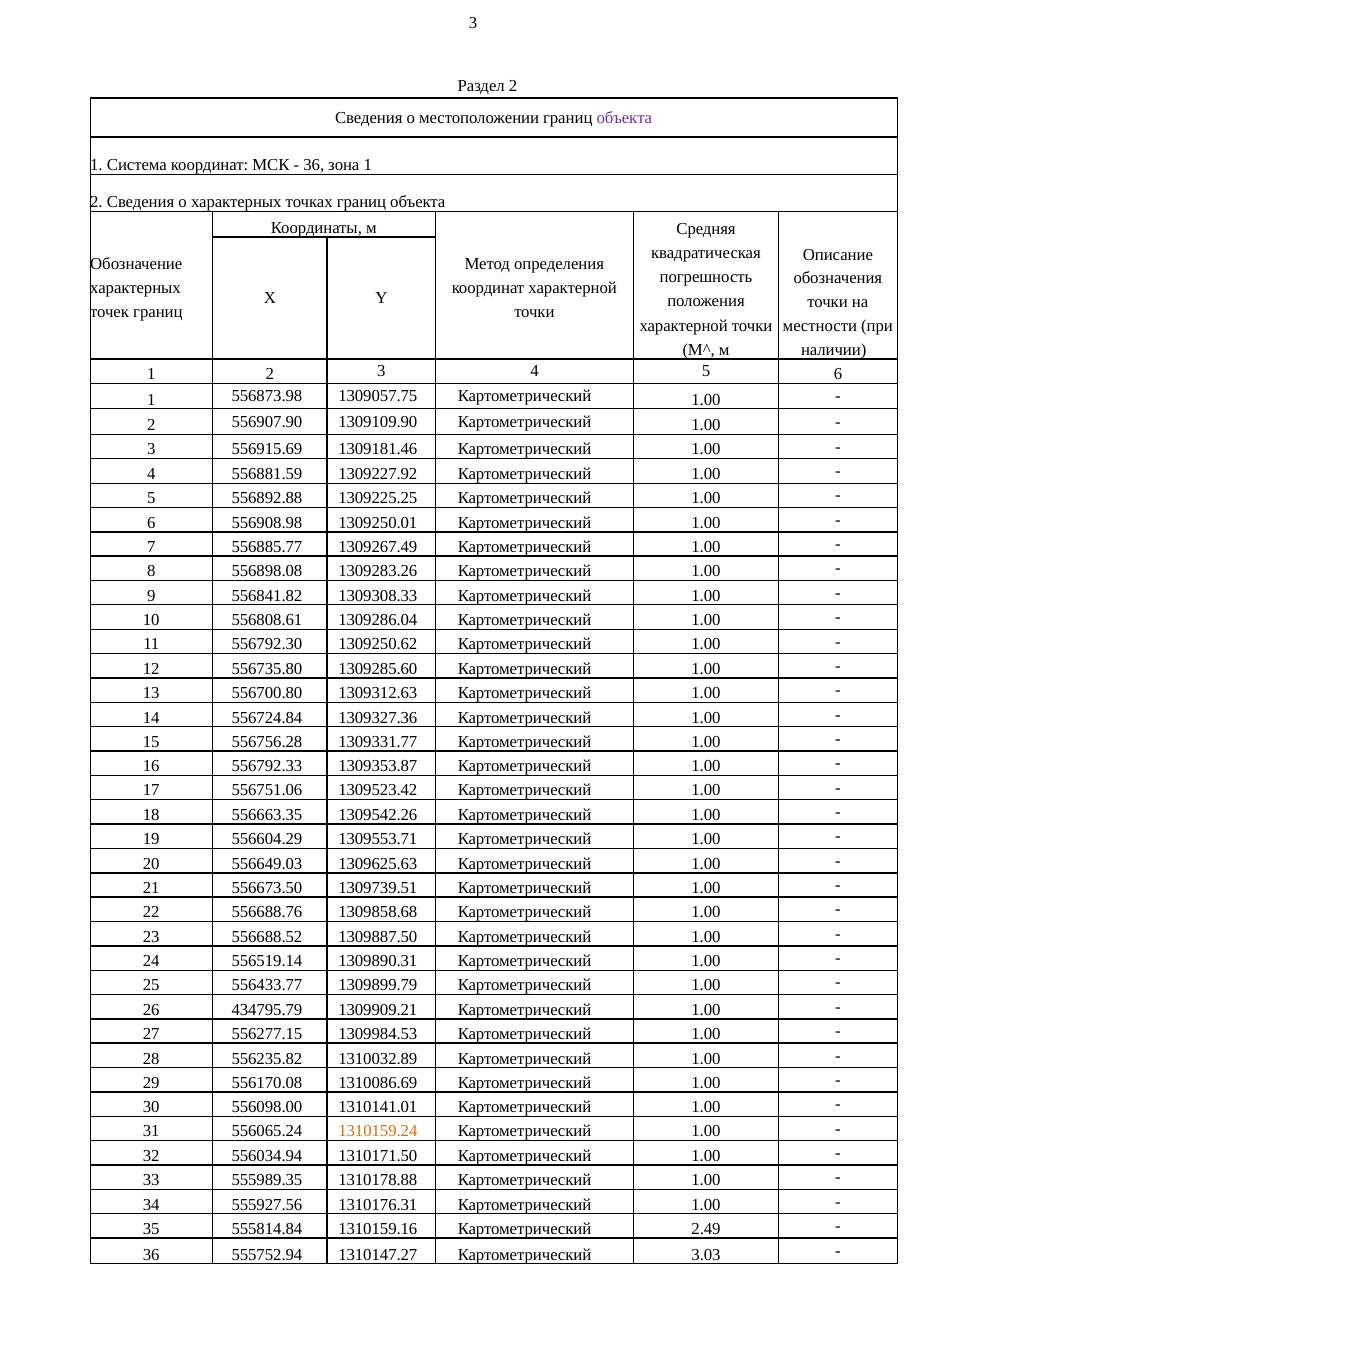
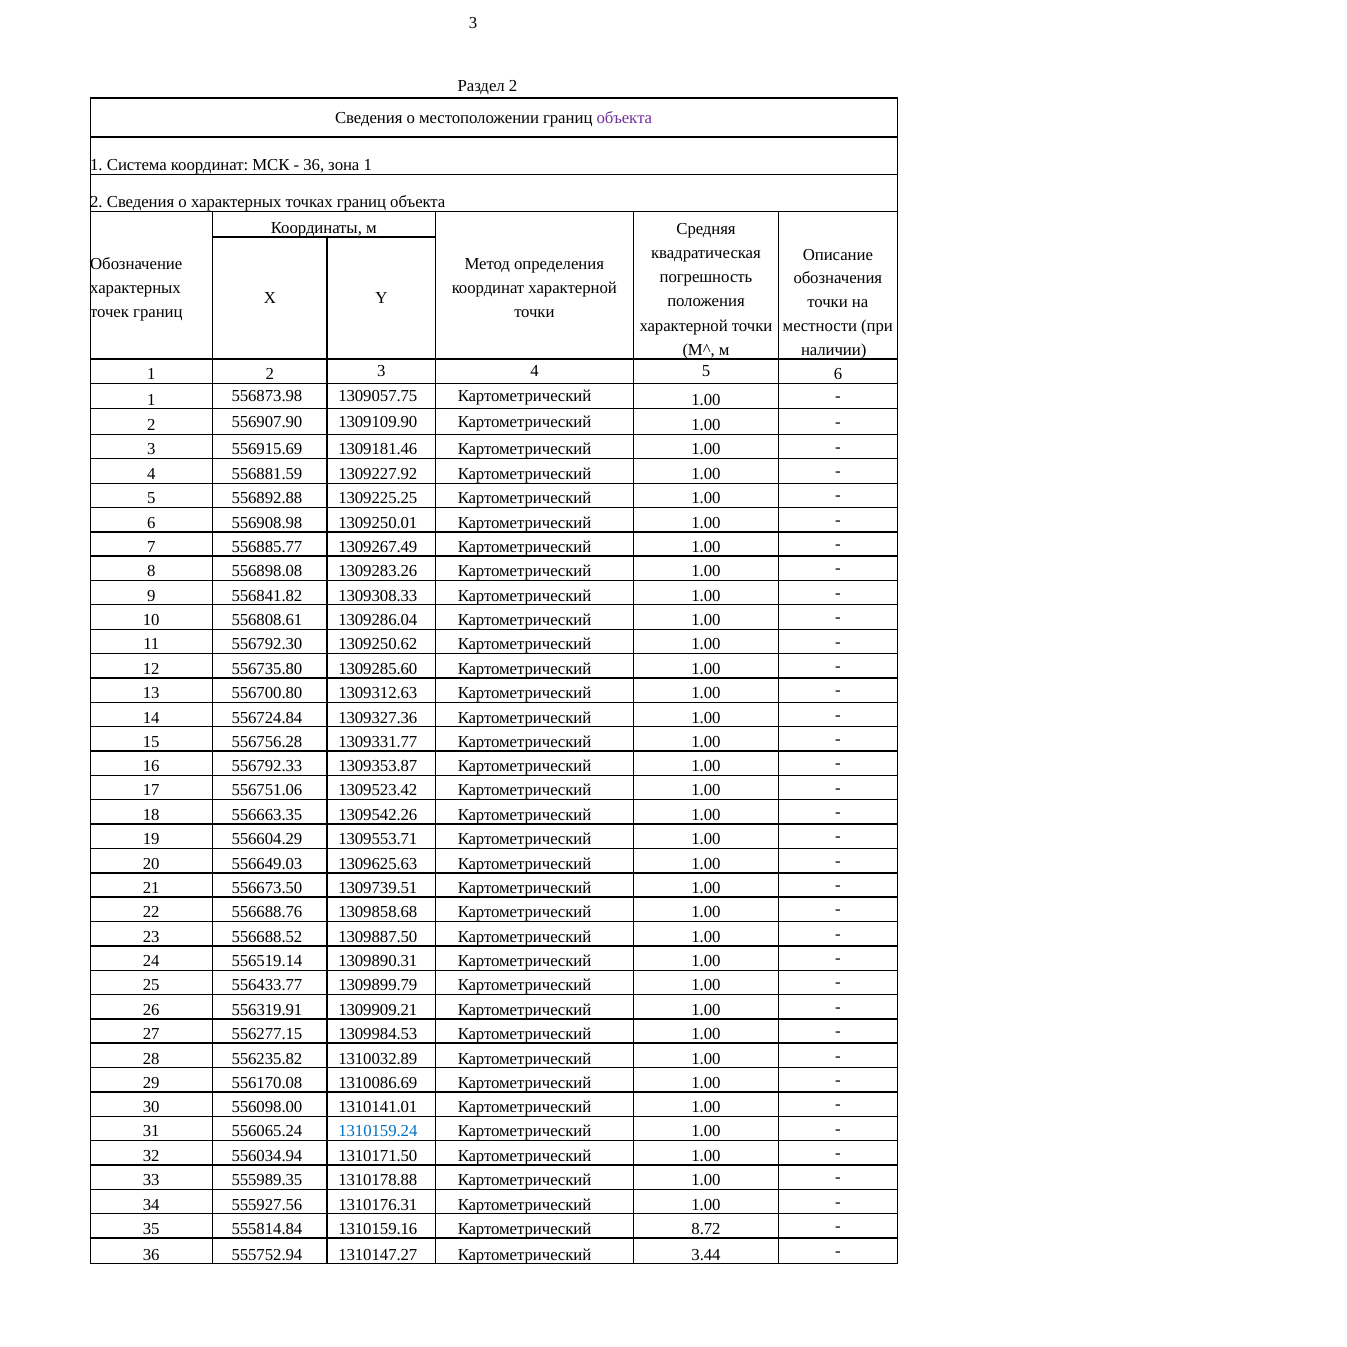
434795.79: 434795.79 -> 556319.91
1310159.24 colour: orange -> blue
2.49: 2.49 -> 8.72
3.03: 3.03 -> 3.44
